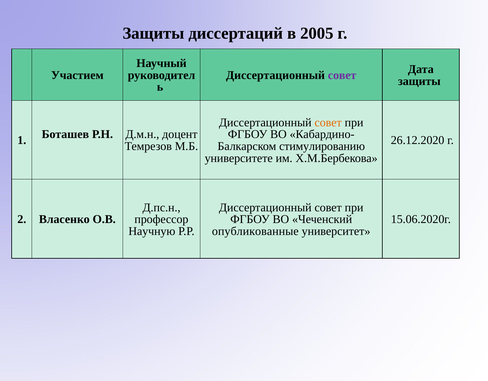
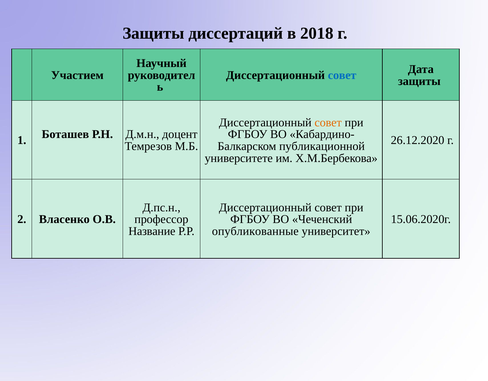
2005: 2005 -> 2018
совет at (342, 75) colour: purple -> blue
стимулированию: стимулированию -> публикационной
Научную: Научную -> Название
